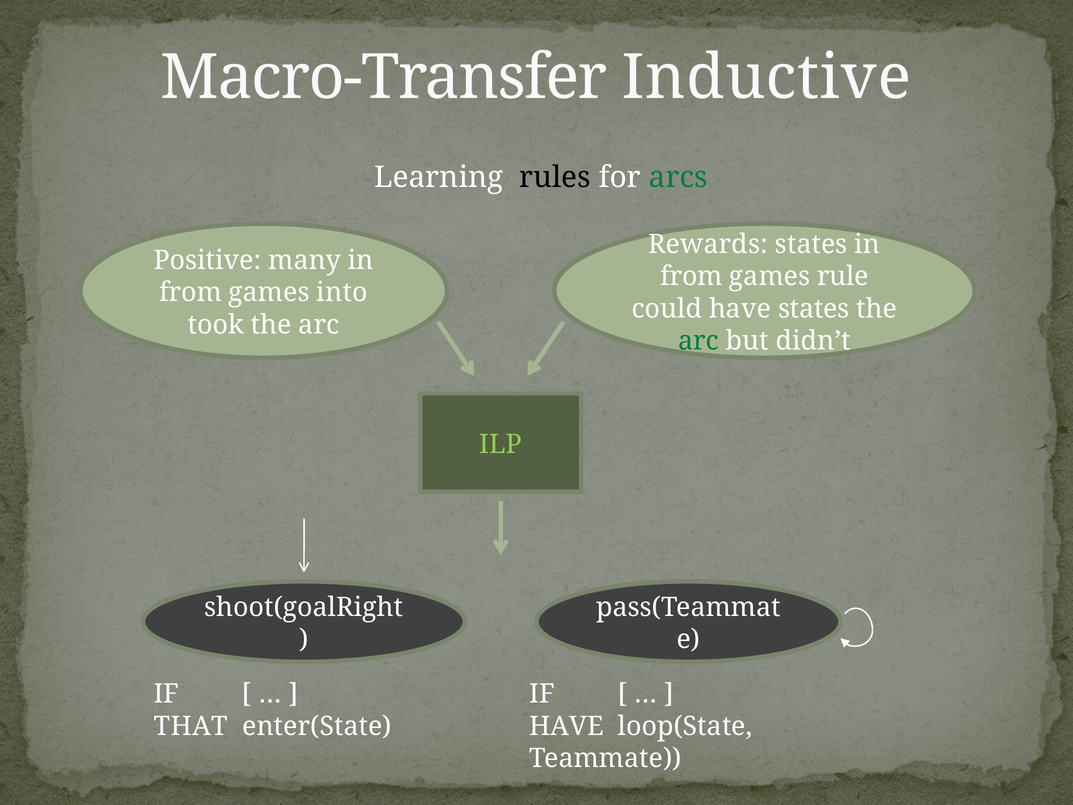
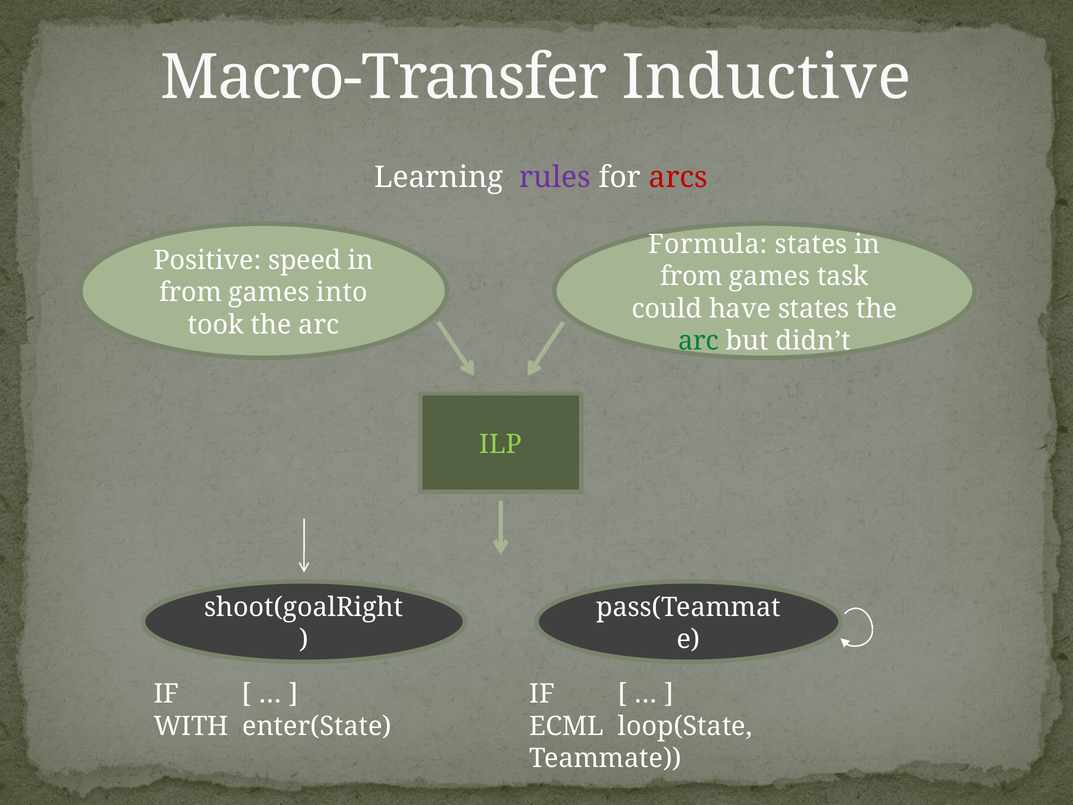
rules colour: black -> purple
arcs colour: green -> red
Rewards: Rewards -> Formula
many: many -> speed
rule: rule -> task
THAT: THAT -> WITH
HAVE at (567, 726): HAVE -> ECML
